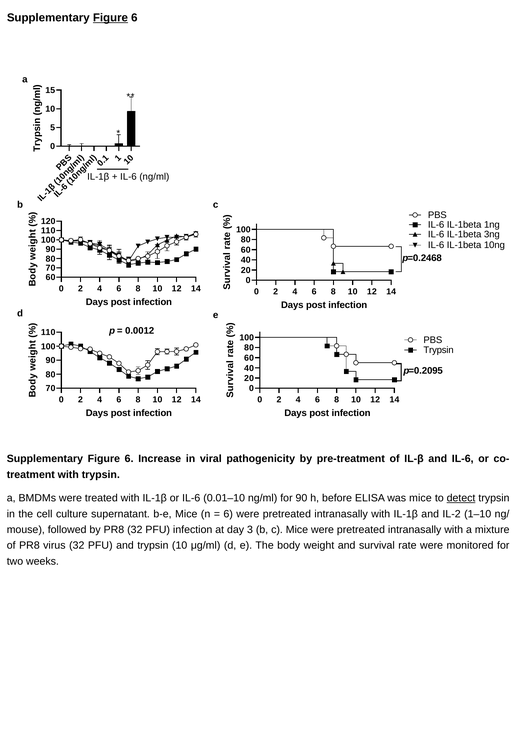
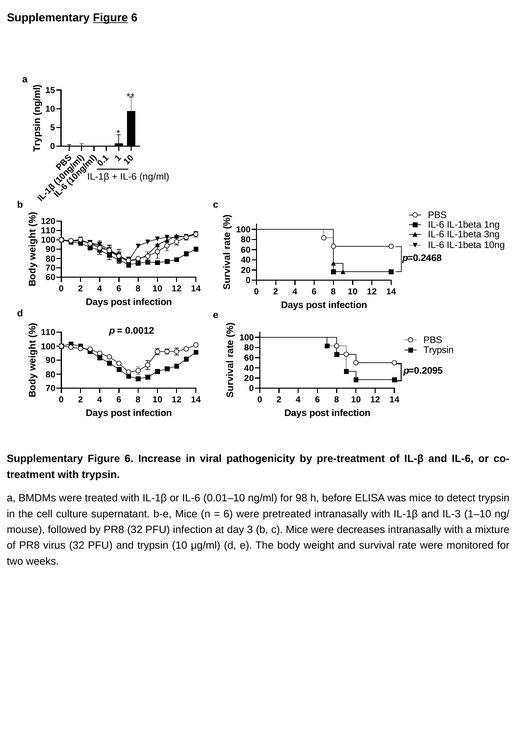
for 90: 90 -> 98
detect underline: present -> none
IL-2: IL-2 -> IL-3
Mice were pretreated: pretreated -> decreases
